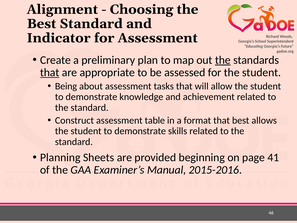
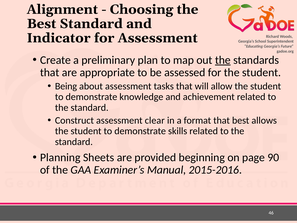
that at (50, 72) underline: present -> none
table: table -> clear
41: 41 -> 90
